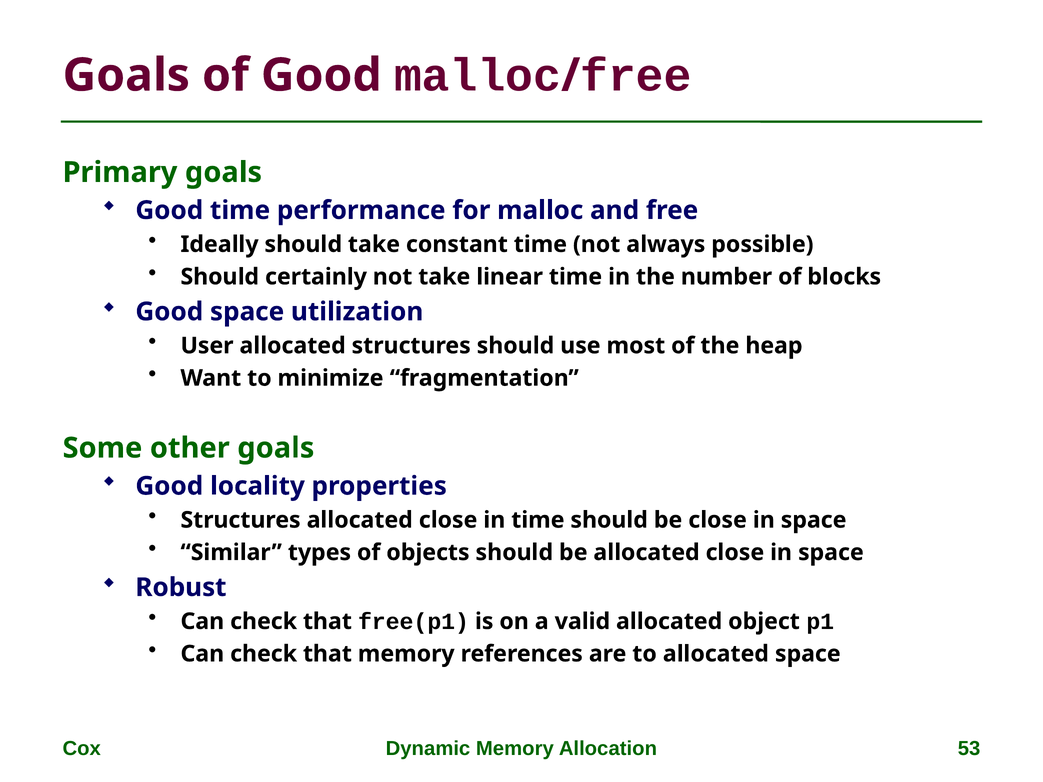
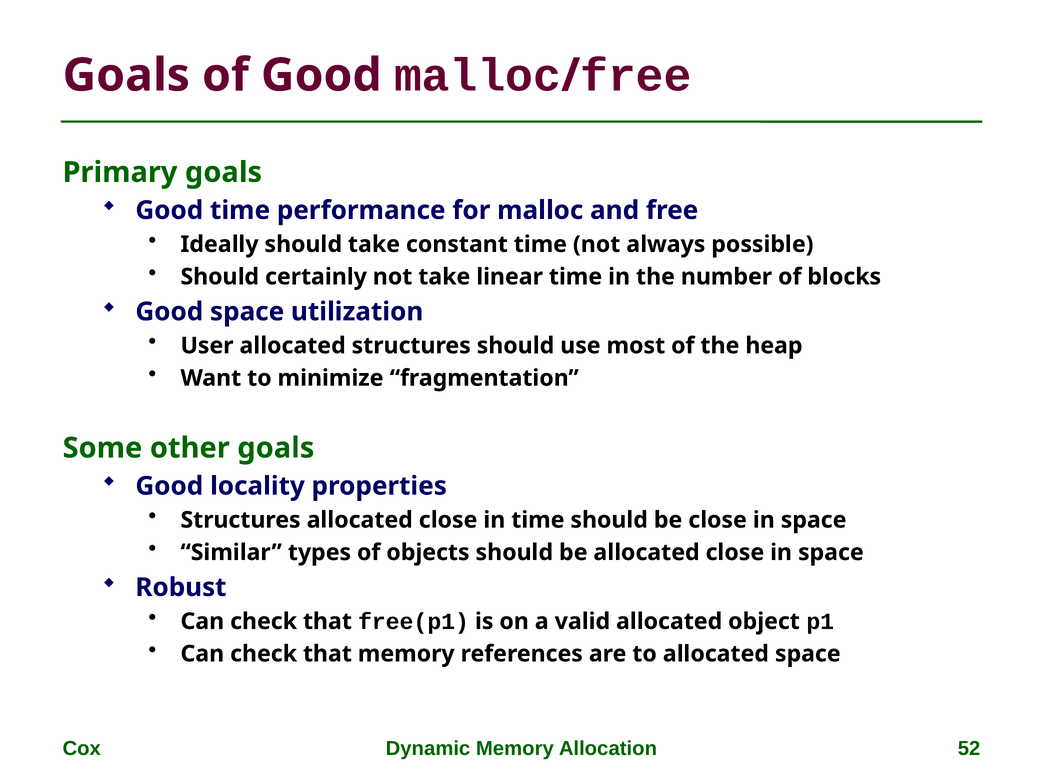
53: 53 -> 52
